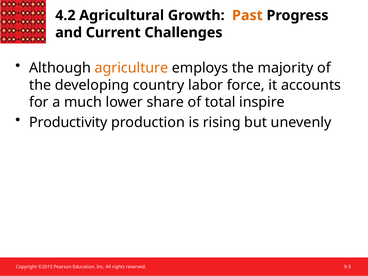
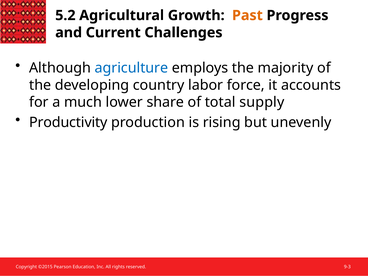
4.2: 4.2 -> 5.2
agriculture colour: orange -> blue
inspire: inspire -> supply
